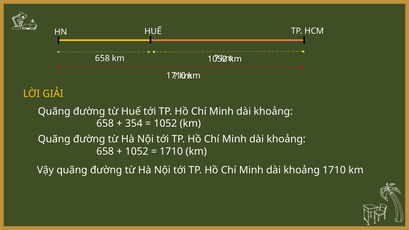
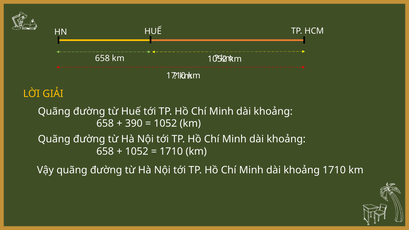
354: 354 -> 390
